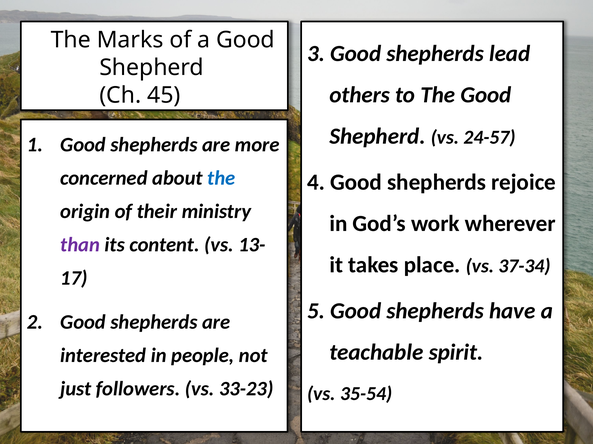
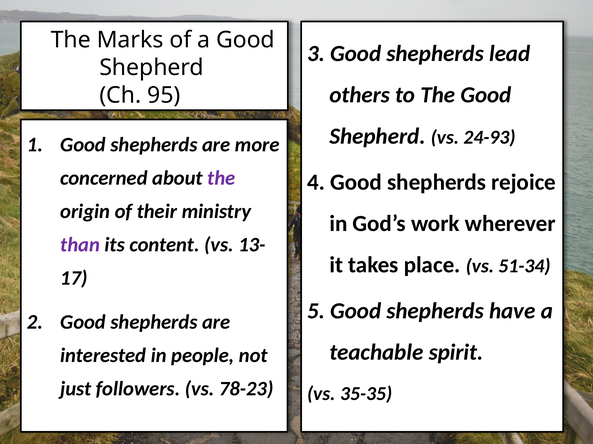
45: 45 -> 95
24-57: 24-57 -> 24-93
the at (221, 178) colour: blue -> purple
37-34: 37-34 -> 51-34
33-23: 33-23 -> 78-23
35-54: 35-54 -> 35-35
